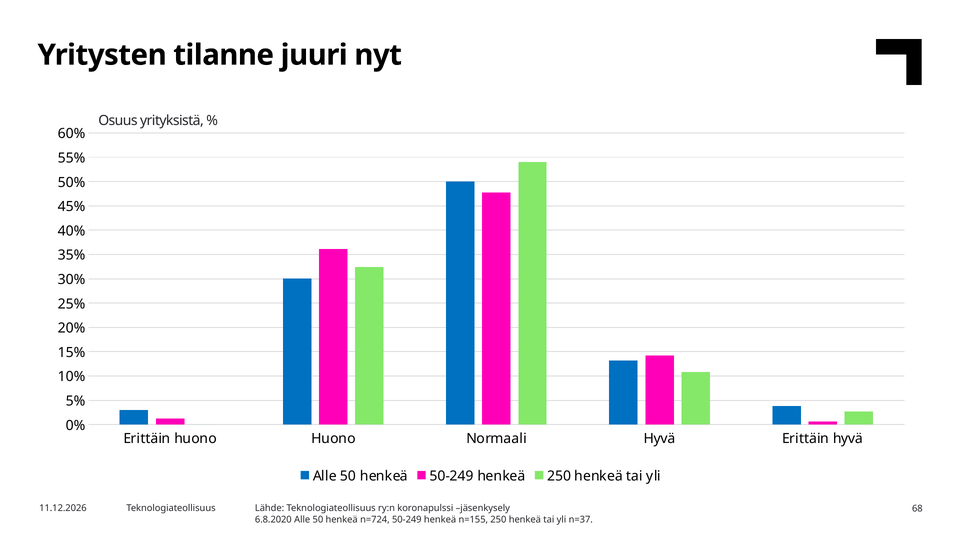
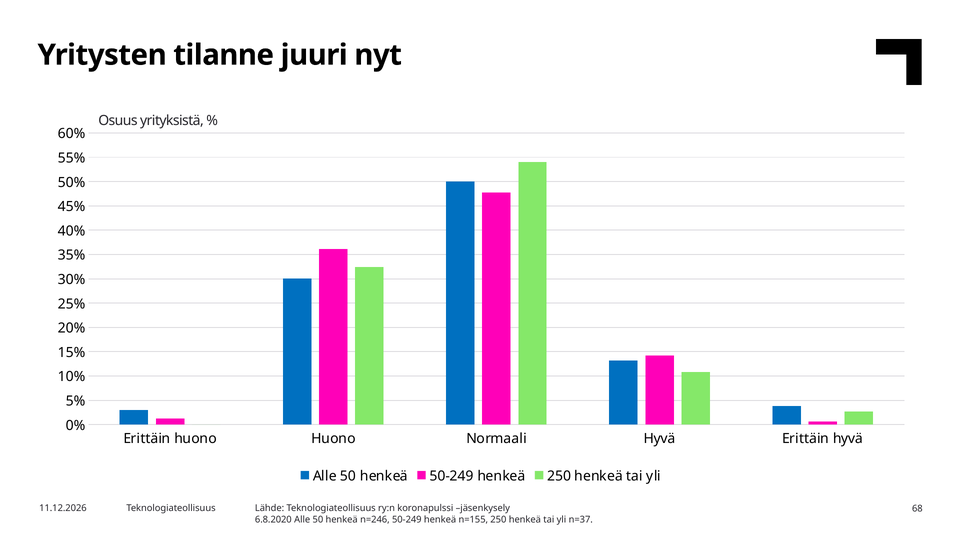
n=724: n=724 -> n=246
